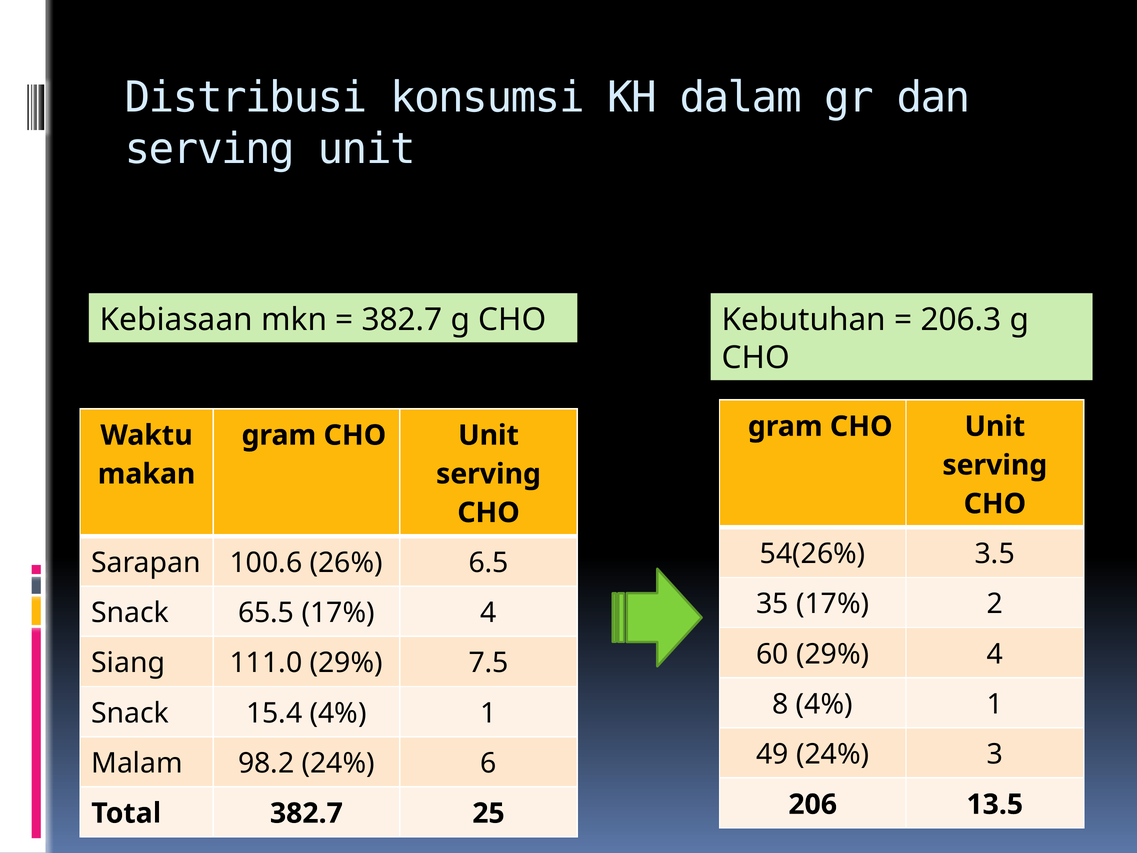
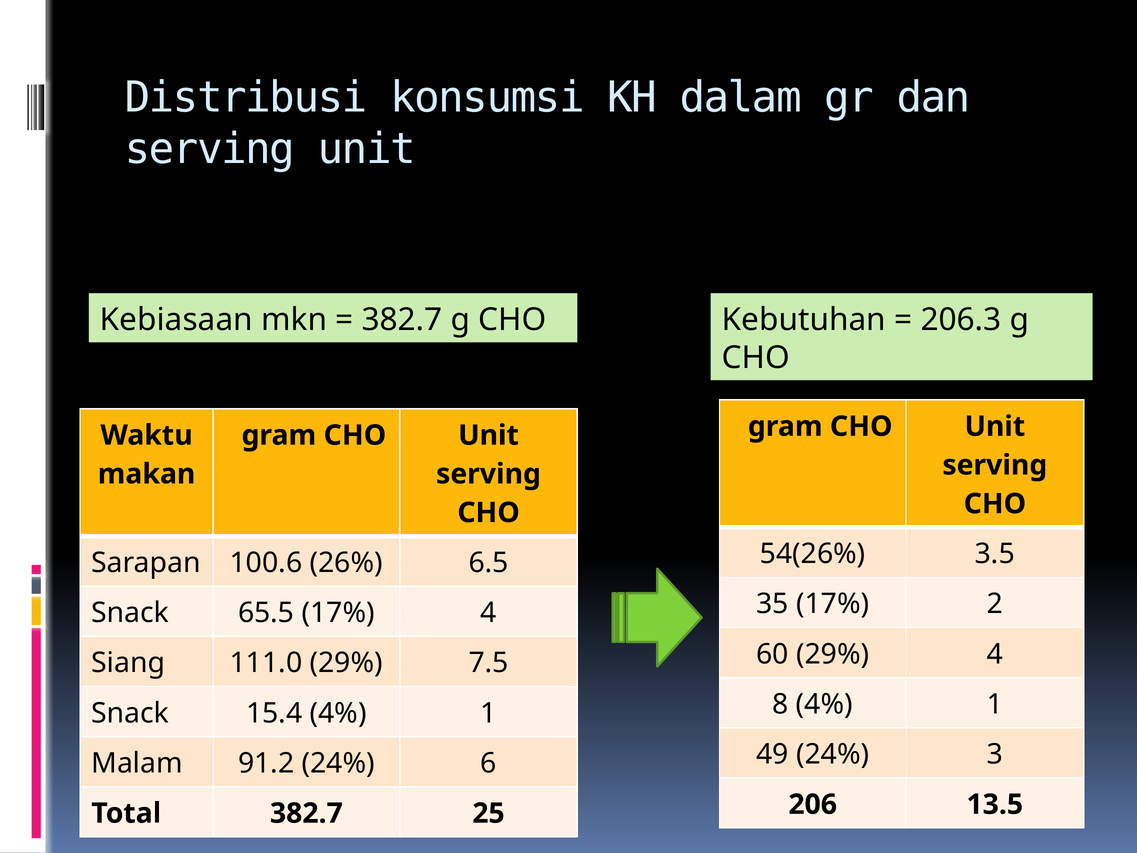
98.2: 98.2 -> 91.2
